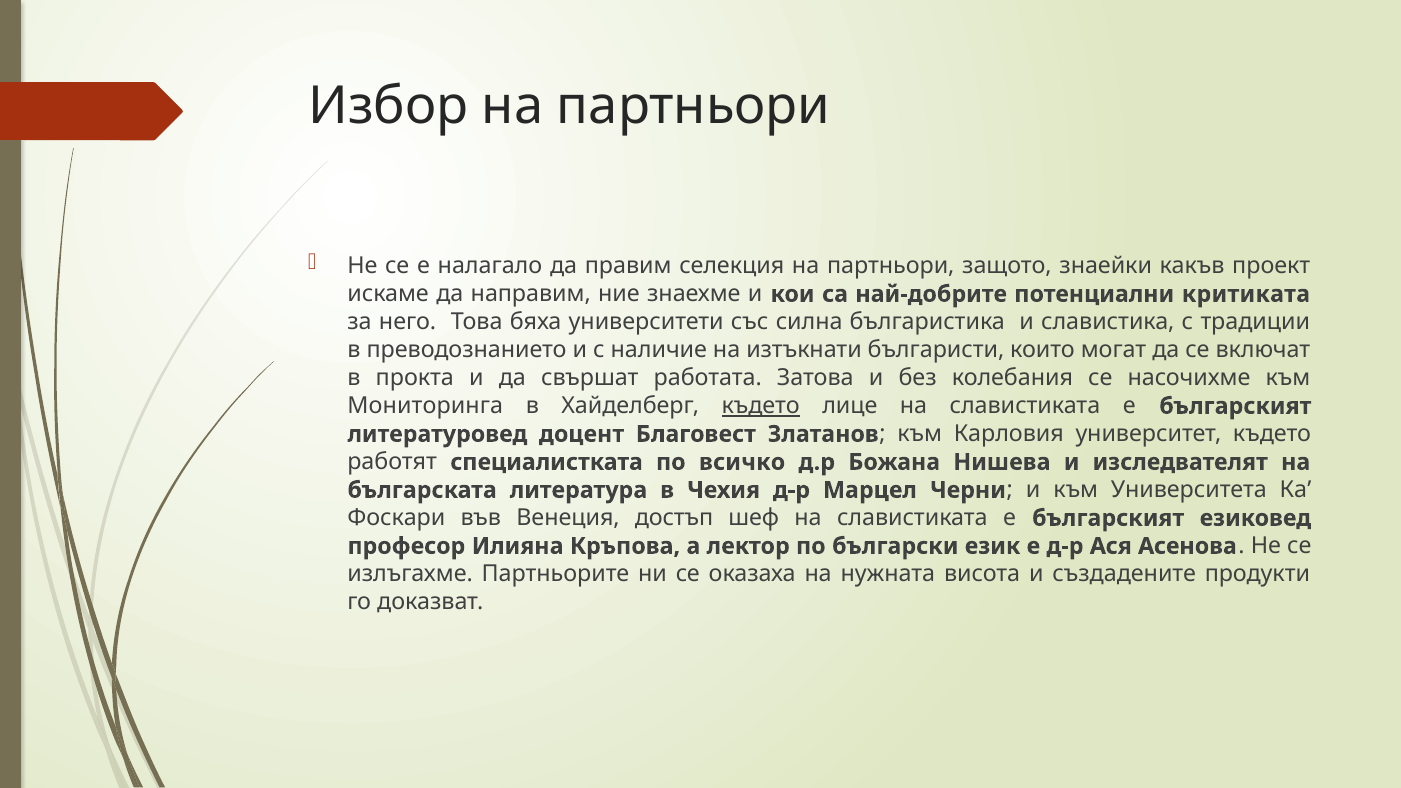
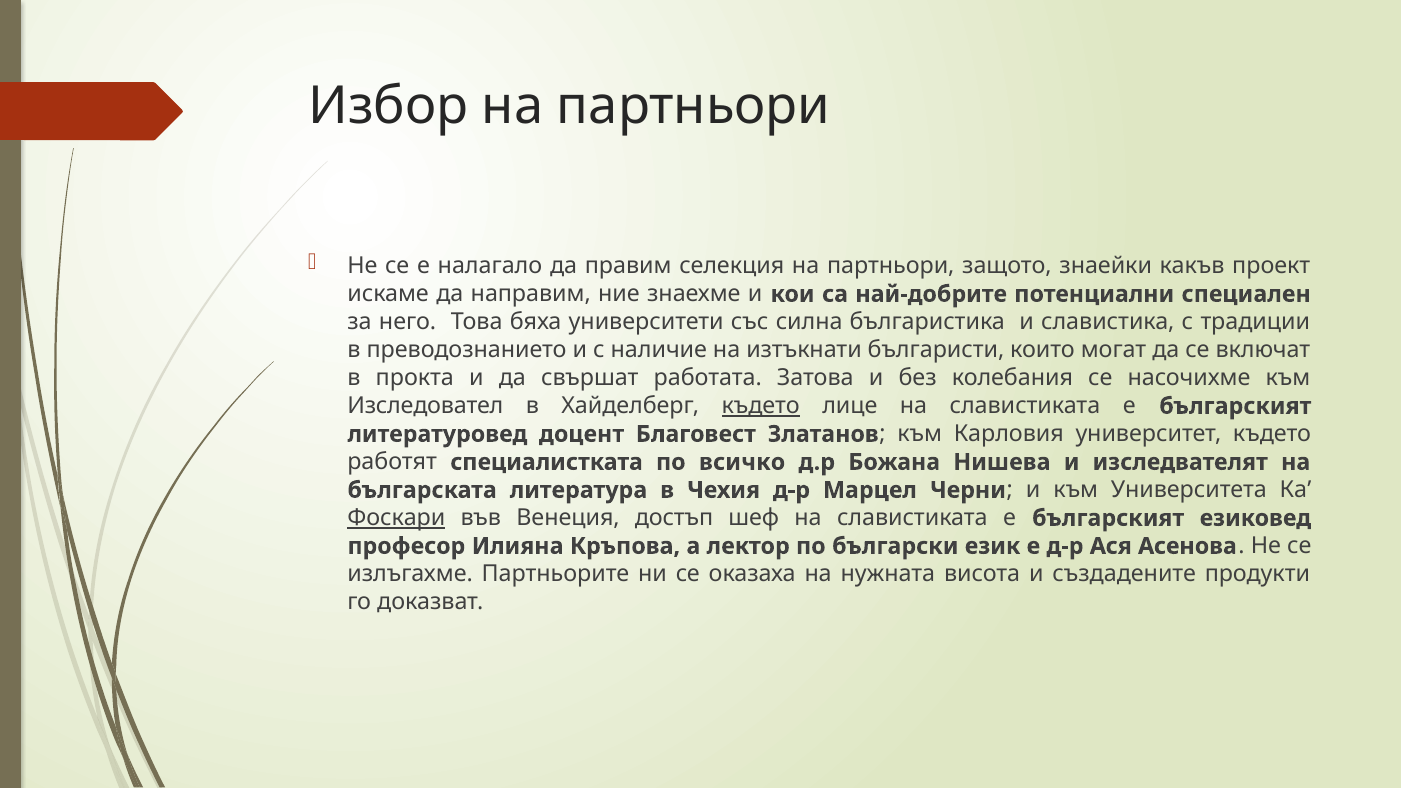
критиката: критиката -> специален
Мониторинга: Мониторинга -> Изследовател
Фоскари underline: none -> present
